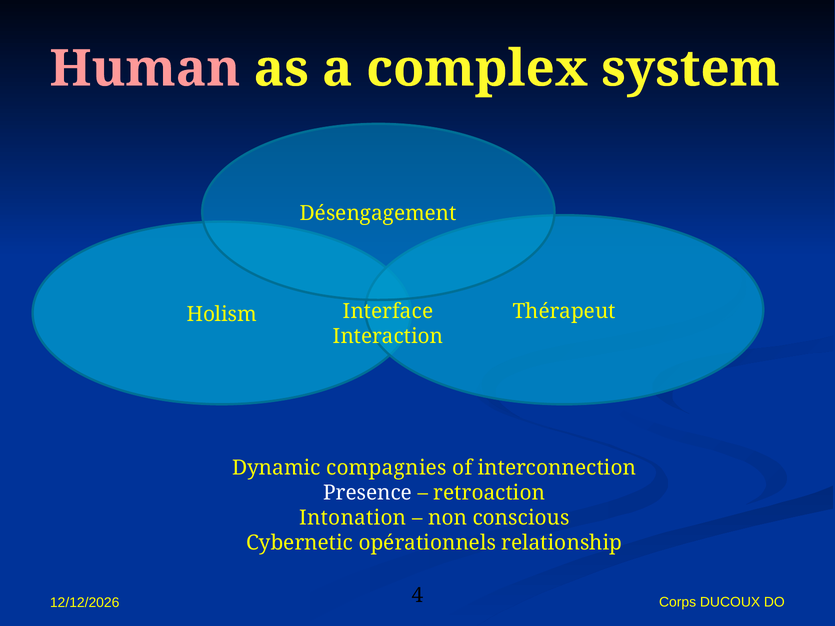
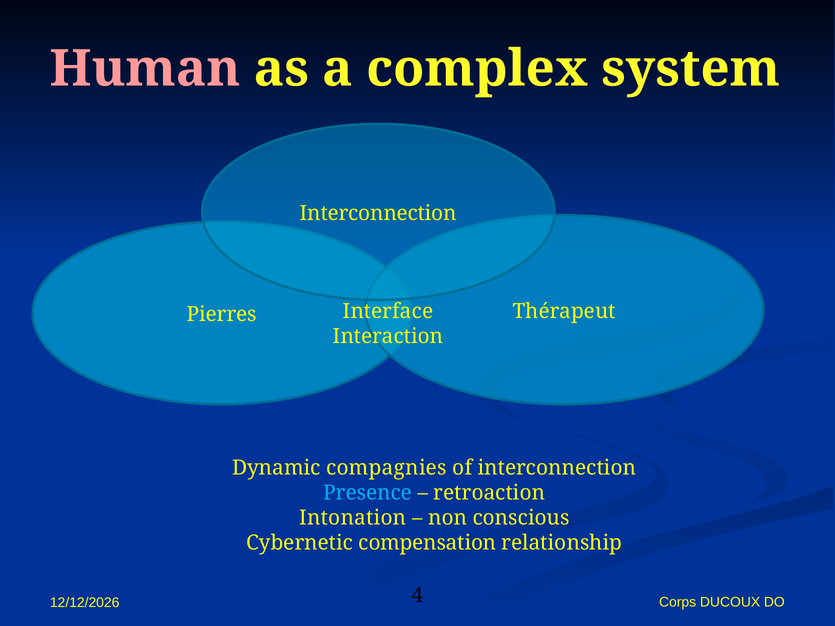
Désengagement at (378, 213): Désengagement -> Interconnection
Holism: Holism -> Pierres
Presence colour: white -> light blue
opérationnels: opérationnels -> compensation
